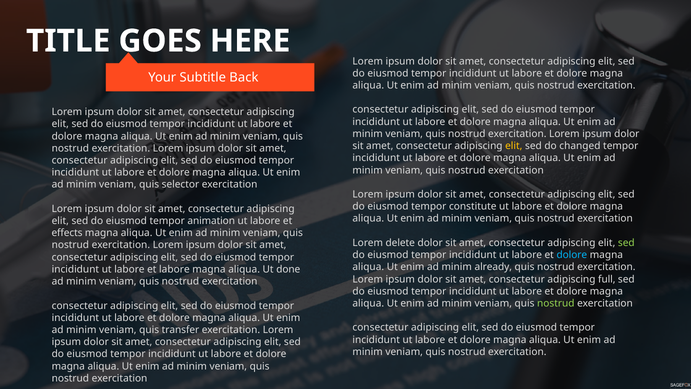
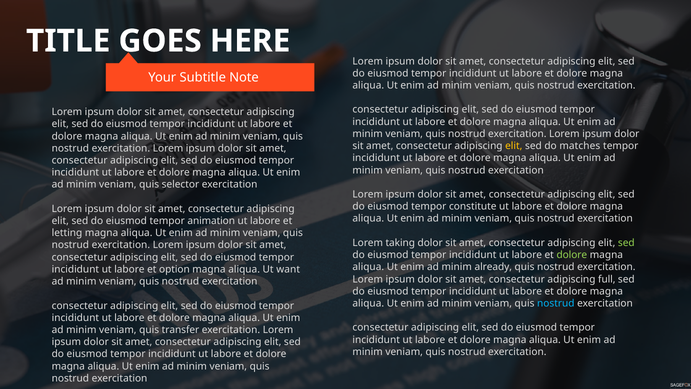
Back: Back -> Note
changed: changed -> matches
effects: effects -> letting
delete: delete -> taking
dolore at (572, 255) colour: light blue -> light green
et labore: labore -> option
done: done -> want
nostrud at (556, 303) colour: light green -> light blue
